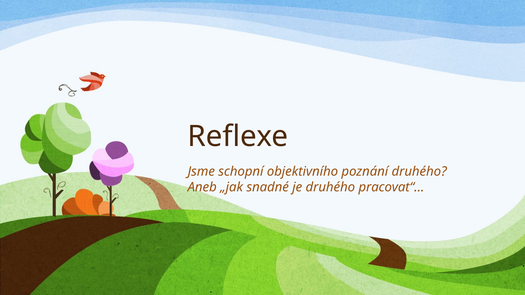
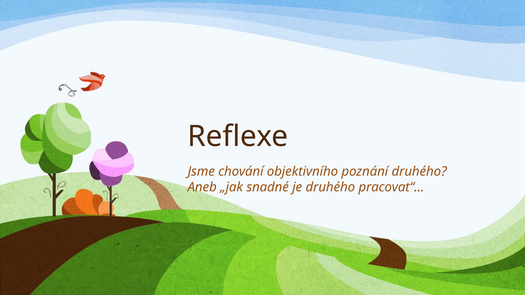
schopní: schopní -> chování
